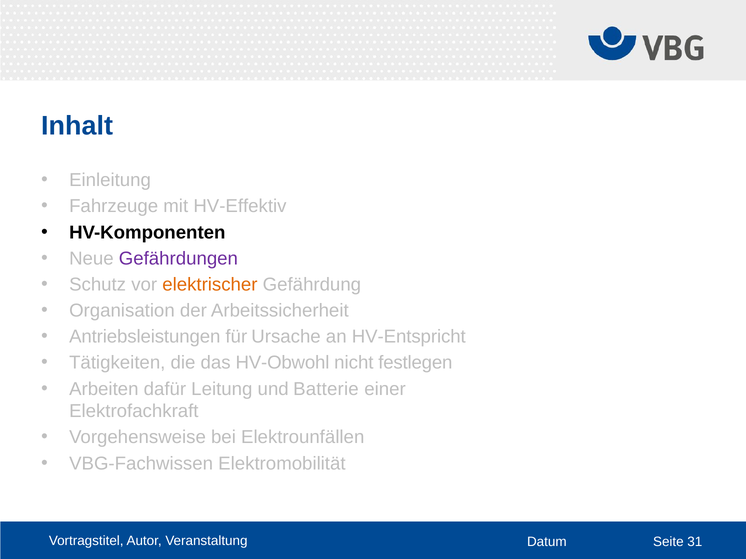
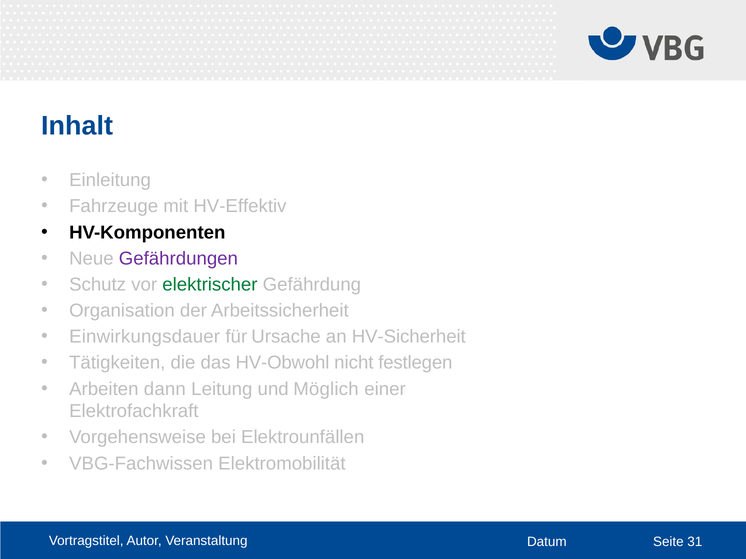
elektrischer colour: orange -> green
Antriebsleistungen: Antriebsleistungen -> Einwirkungsdauer
HV-Entspricht: HV-Entspricht -> HV-Sicherheit
dafür: dafür -> dann
Batterie: Batterie -> Möglich
